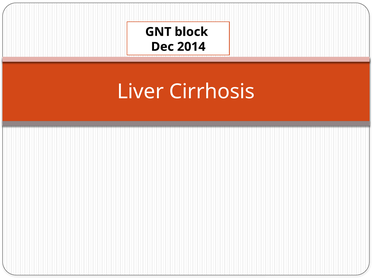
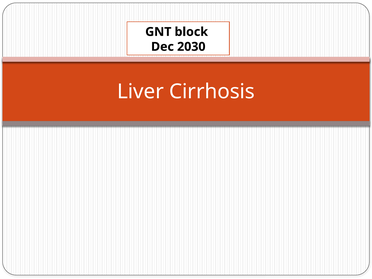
2014: 2014 -> 2030
